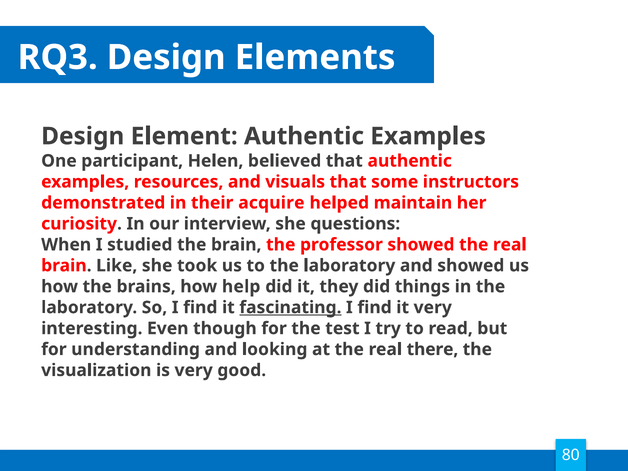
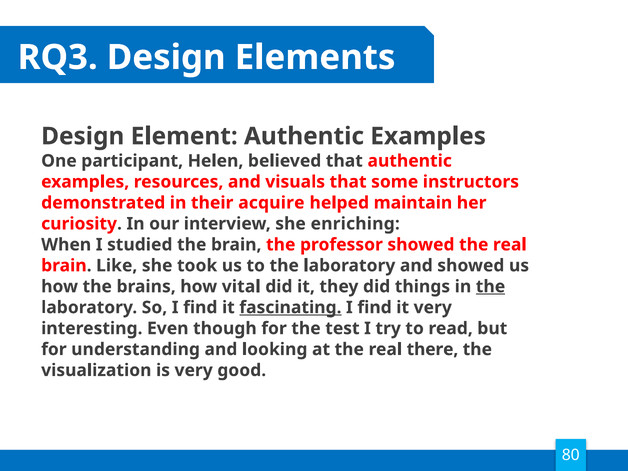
questions: questions -> enriching
help: help -> vital
the at (491, 287) underline: none -> present
